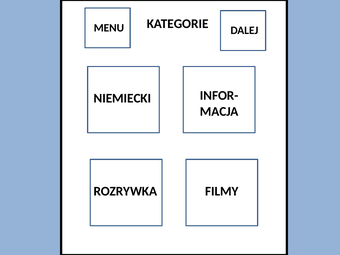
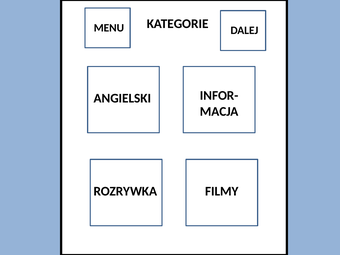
NIEMIECKI: NIEMIECKI -> ANGIELSKI
